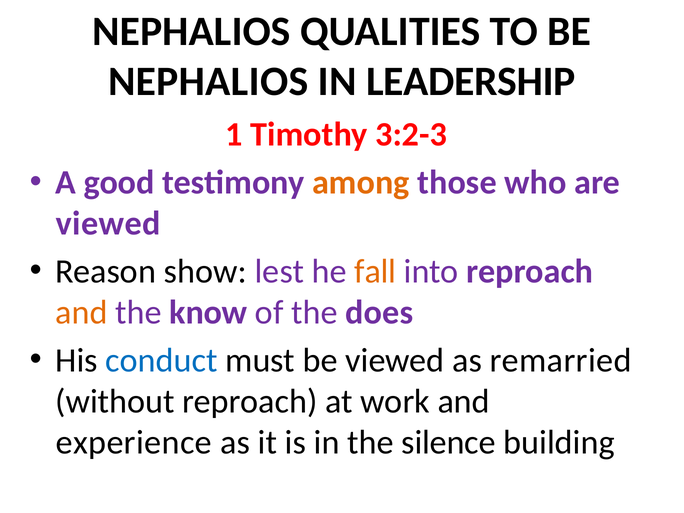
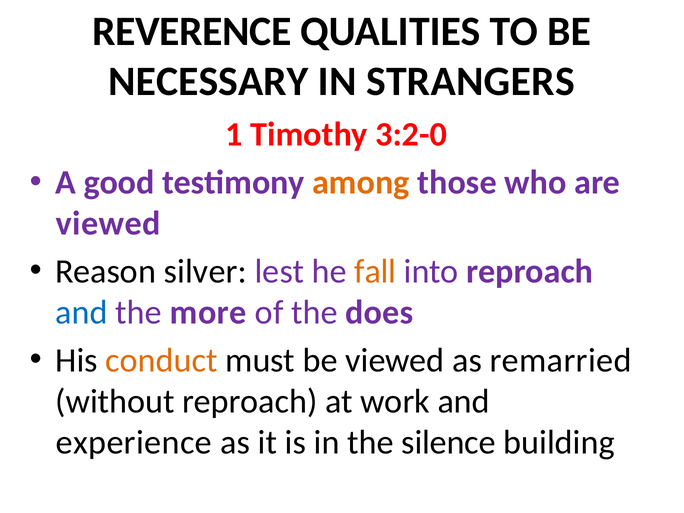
NEPHALIOS at (192, 31): NEPHALIOS -> REVERENCE
NEPHALIOS at (208, 82): NEPHALIOS -> NECESSARY
LEADERSHIP: LEADERSHIP -> STRANGERS
3:2-3: 3:2-3 -> 3:2-0
show: show -> silver
and at (81, 312) colour: orange -> blue
know: know -> more
conduct colour: blue -> orange
